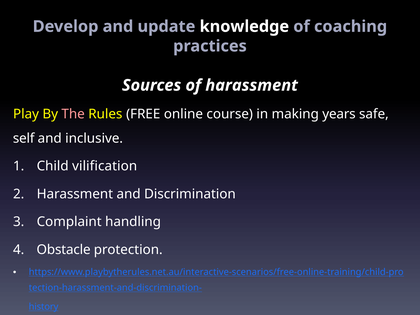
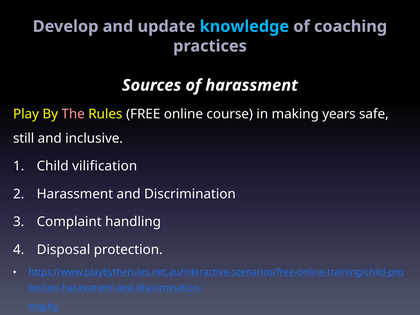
knowledge colour: white -> light blue
self: self -> still
Obstacle: Obstacle -> Disposal
history: history -> trophy
